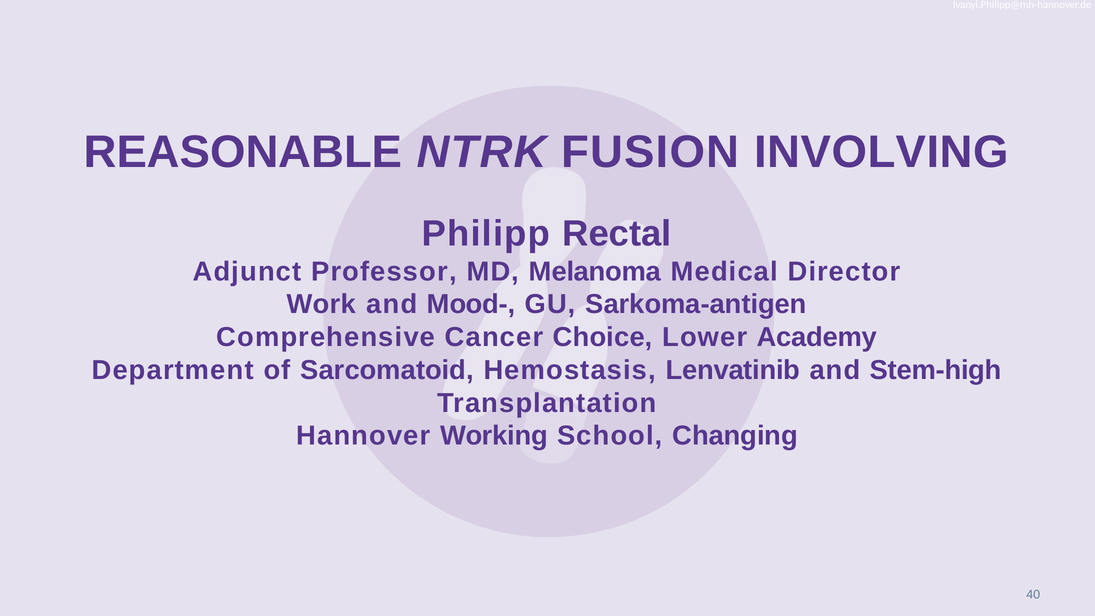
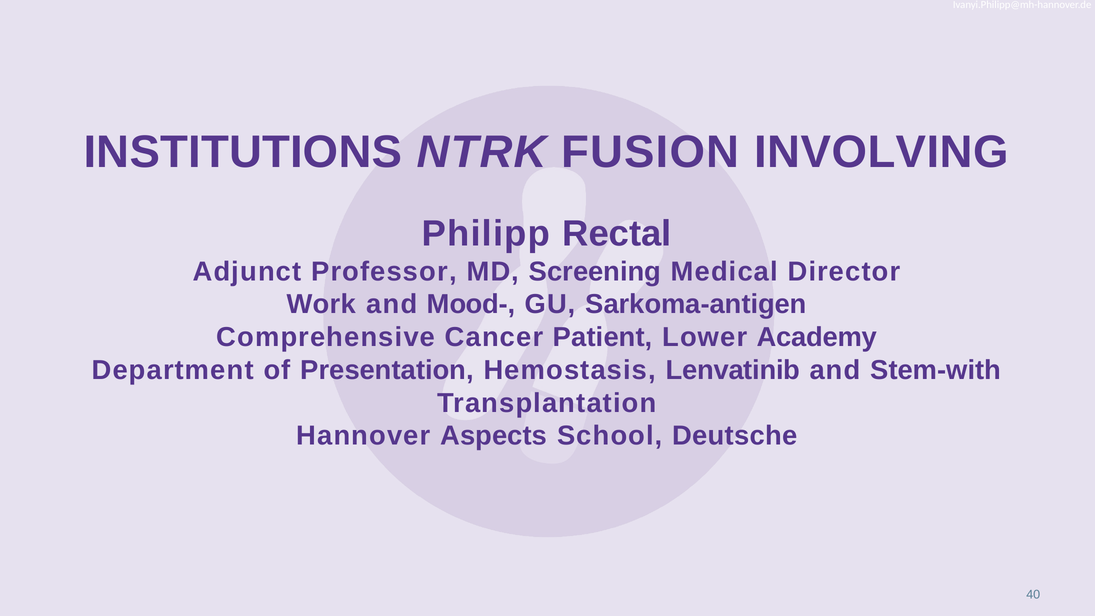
REASONABLE: REASONABLE -> INSTITUTIONS
Melanoma: Melanoma -> Screening
Choice: Choice -> Patient
Sarcomatoid: Sarcomatoid -> Presentation
Stem-high: Stem-high -> Stem-with
Working: Working -> Aspects
Changing: Changing -> Deutsche
